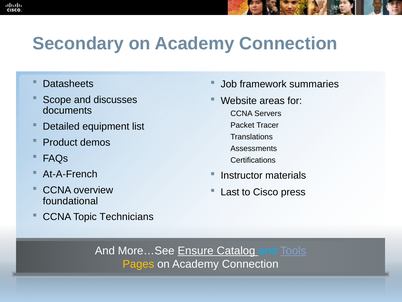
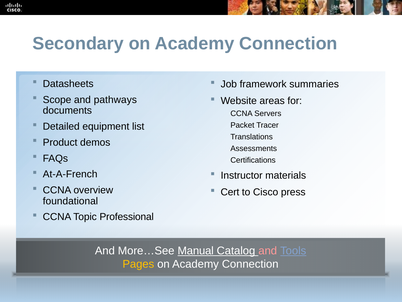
discusses: discusses -> pathways
Last: Last -> Cert
Technicians: Technicians -> Professional
Ensure: Ensure -> Manual
and at (268, 250) colour: light blue -> pink
